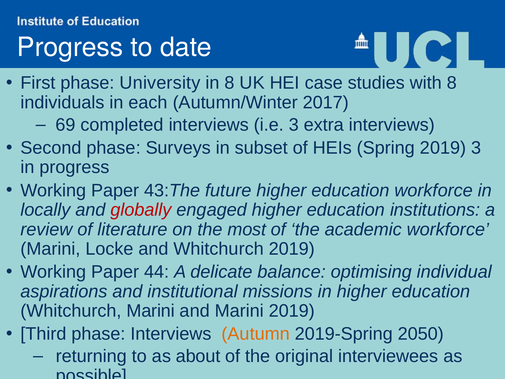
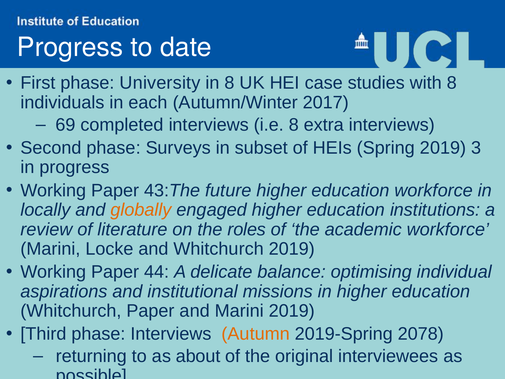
i.e 3: 3 -> 8
globally colour: red -> orange
most: most -> roles
Whitchurch Marini: Marini -> Paper
2050: 2050 -> 2078
